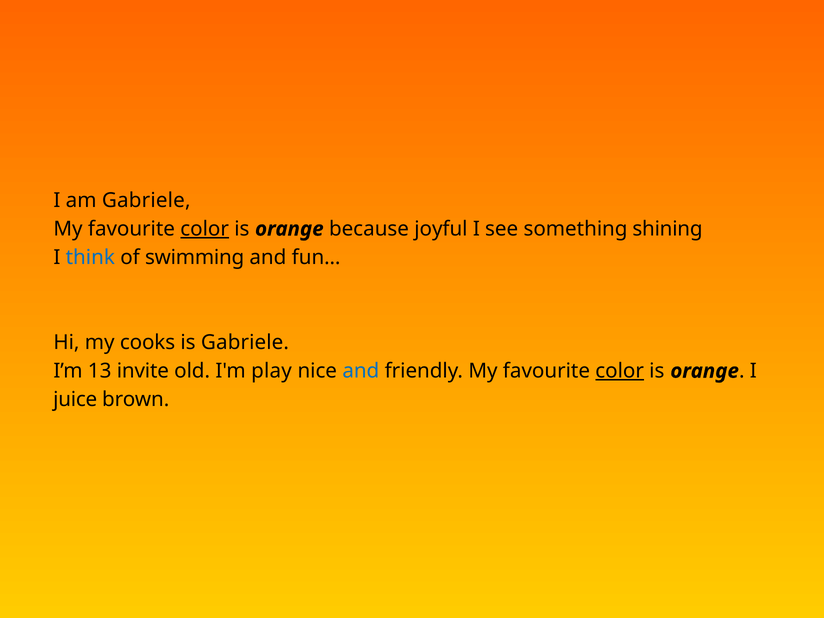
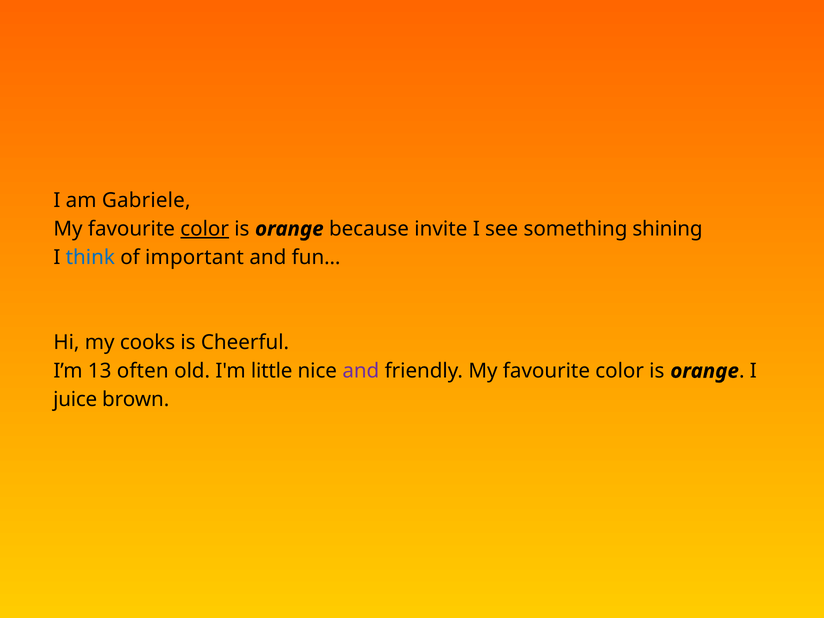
joyful: joyful -> invite
swimming: swimming -> important
is Gabriele: Gabriele -> Cheerful
invite: invite -> often
play: play -> little
and at (361, 371) colour: blue -> purple
color at (620, 371) underline: present -> none
